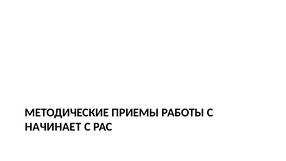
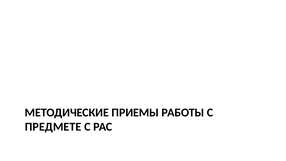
НАЧИНАЕТ: НАЧИНАЕТ -> ПРЕДМЕТЕ
